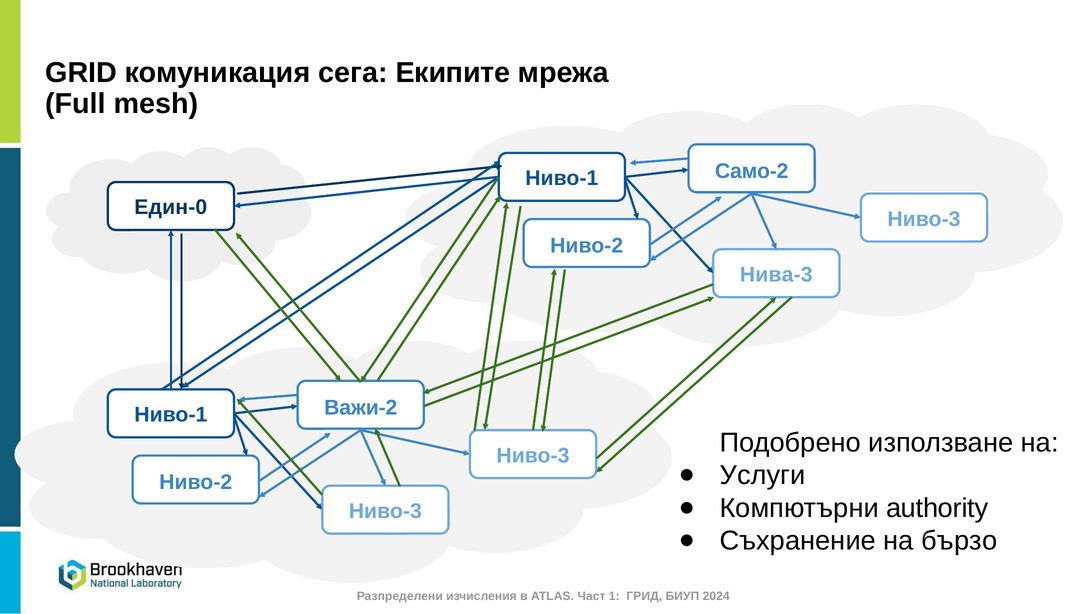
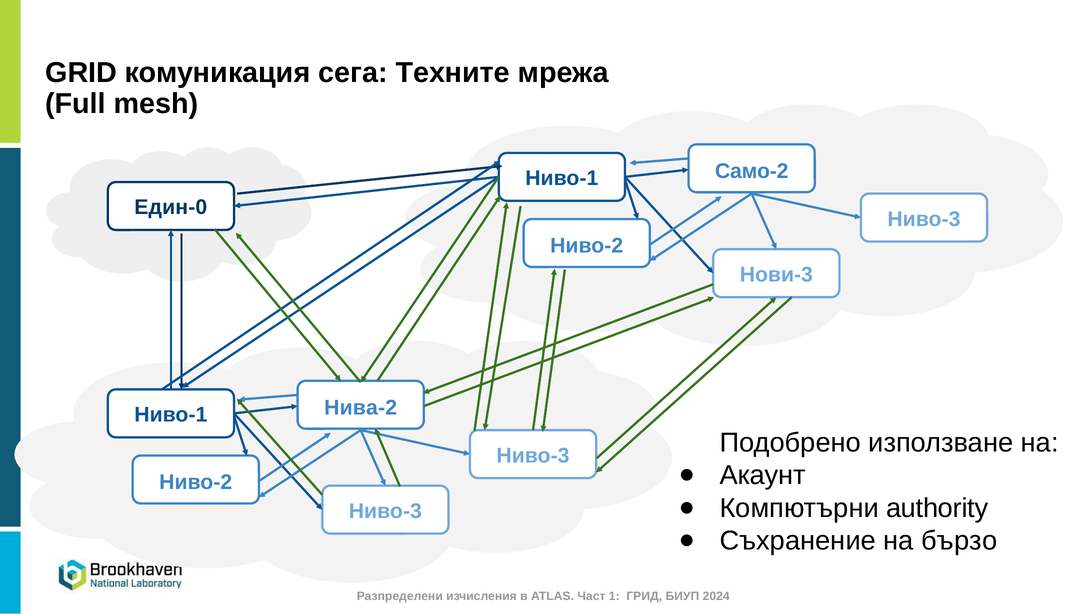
Екипите: Екипите -> Техните
Нива-3: Нива-3 -> Нови-3
Важи-2: Важи-2 -> Нива-2
Услуги: Услуги -> Акаунт
